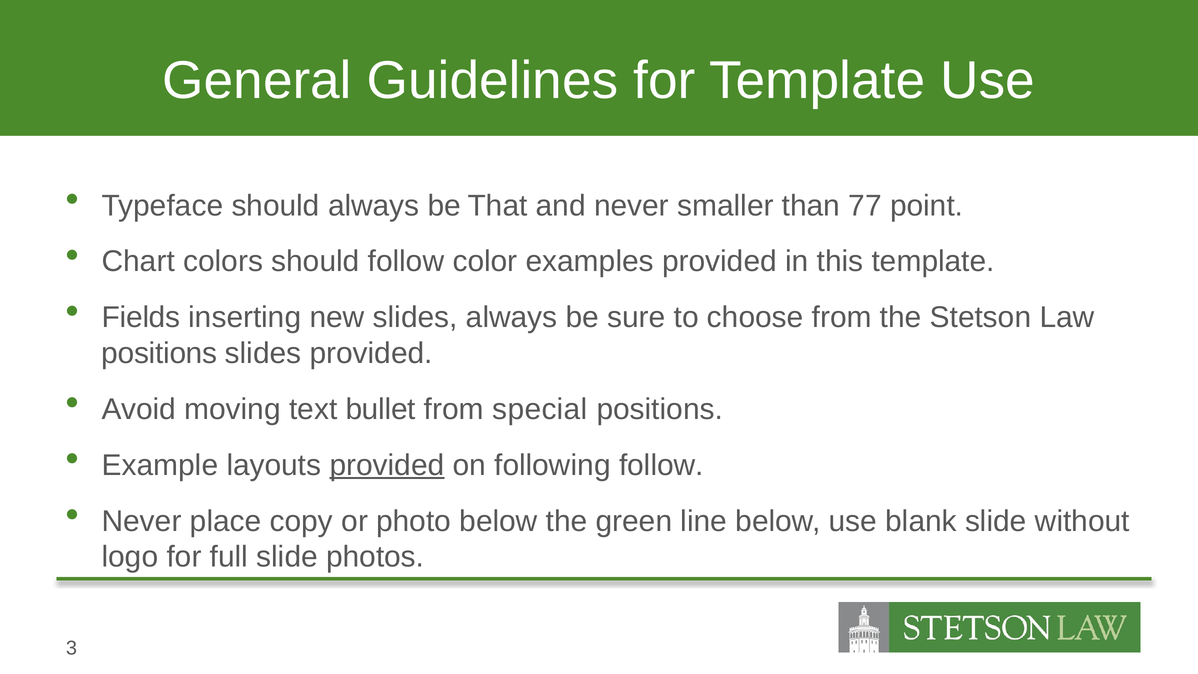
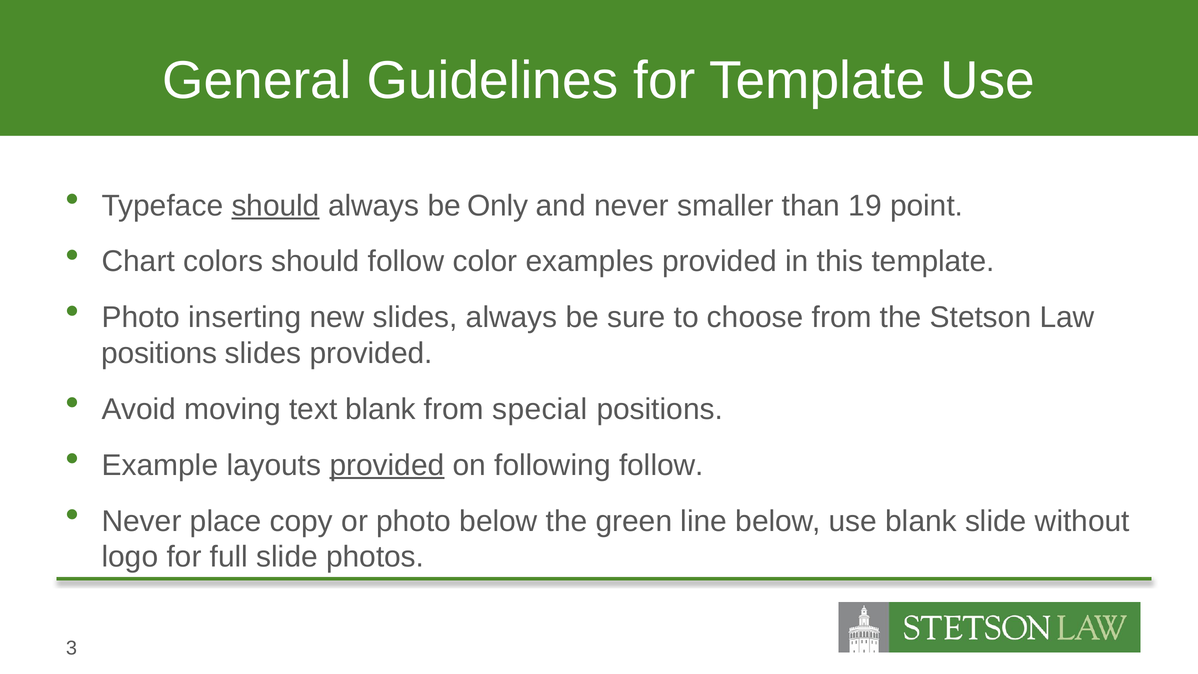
should at (276, 206) underline: none -> present
That: That -> Only
77: 77 -> 19
Fields at (141, 317): Fields -> Photo
text bullet: bullet -> blank
